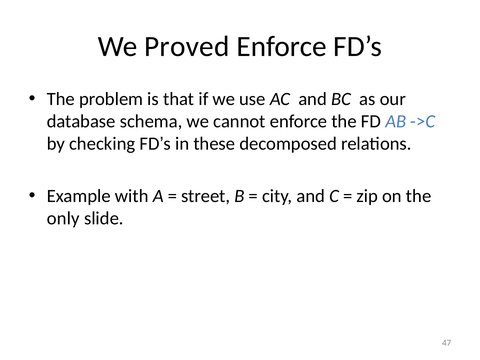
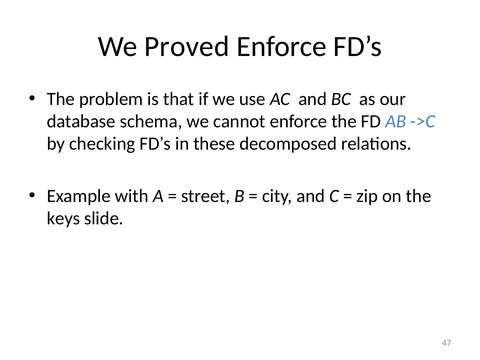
only: only -> keys
